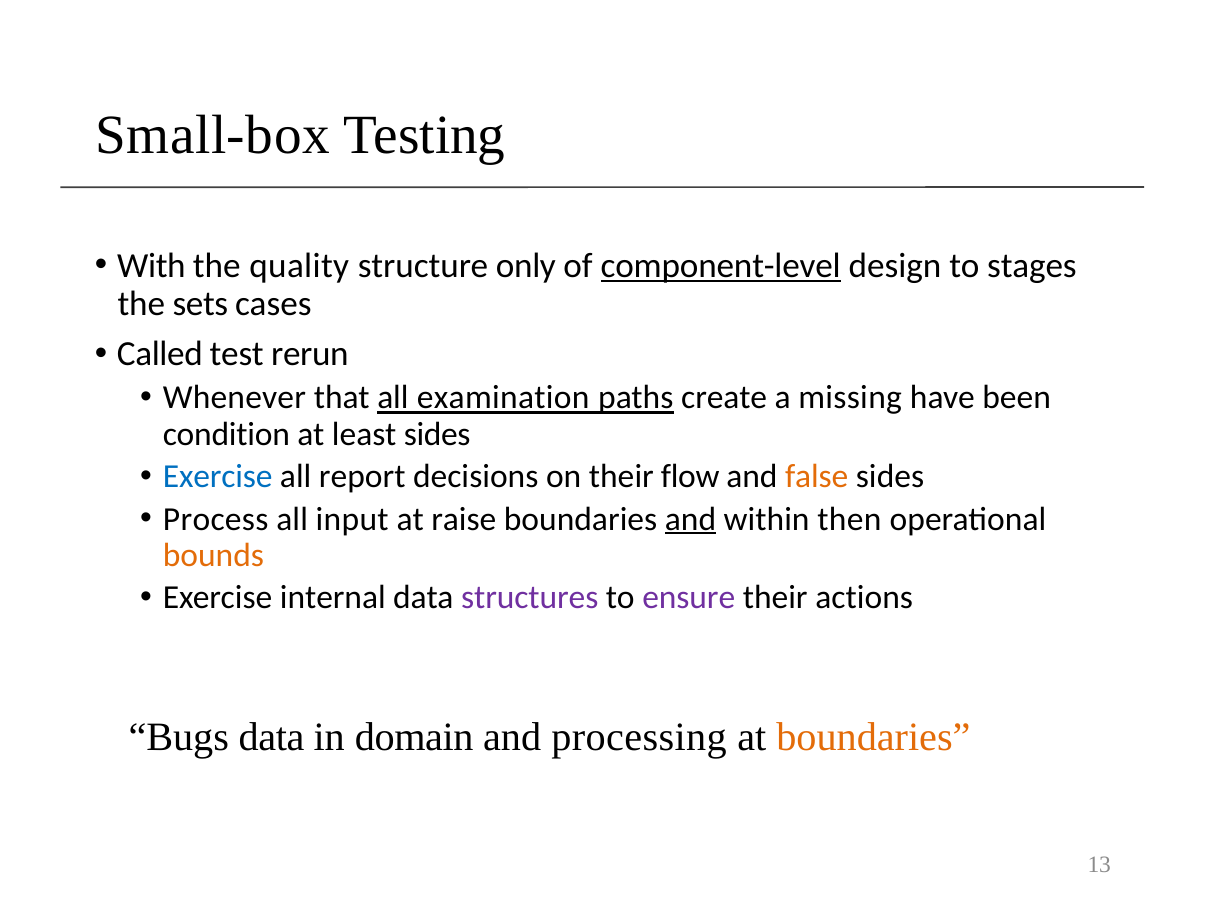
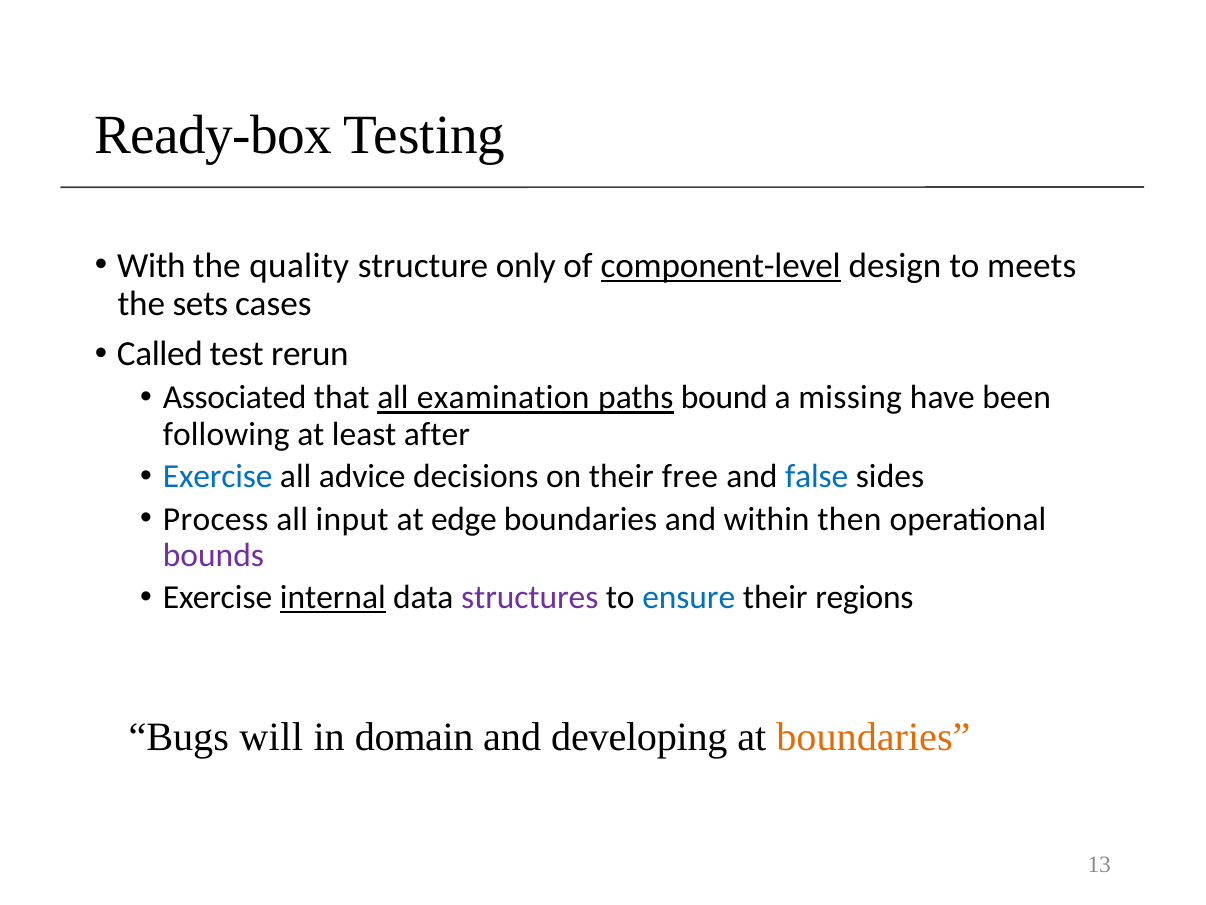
Small-box: Small-box -> Ready-box
stages: stages -> meets
Whenever: Whenever -> Associated
create: create -> bound
condition: condition -> following
least sides: sides -> after
report: report -> advice
flow: flow -> free
false colour: orange -> blue
raise: raise -> edge
and at (690, 519) underline: present -> none
bounds colour: orange -> purple
internal underline: none -> present
ensure colour: purple -> blue
actions: actions -> regions
Bugs data: data -> will
processing: processing -> developing
